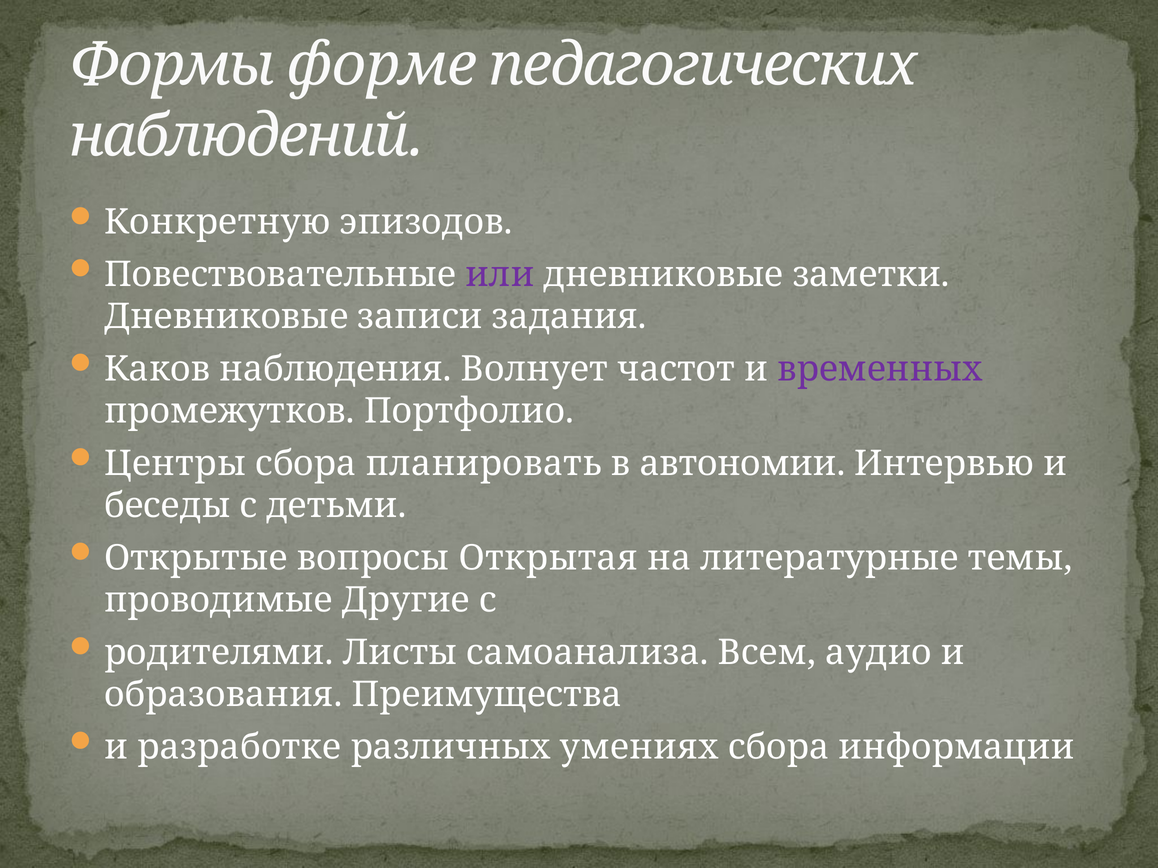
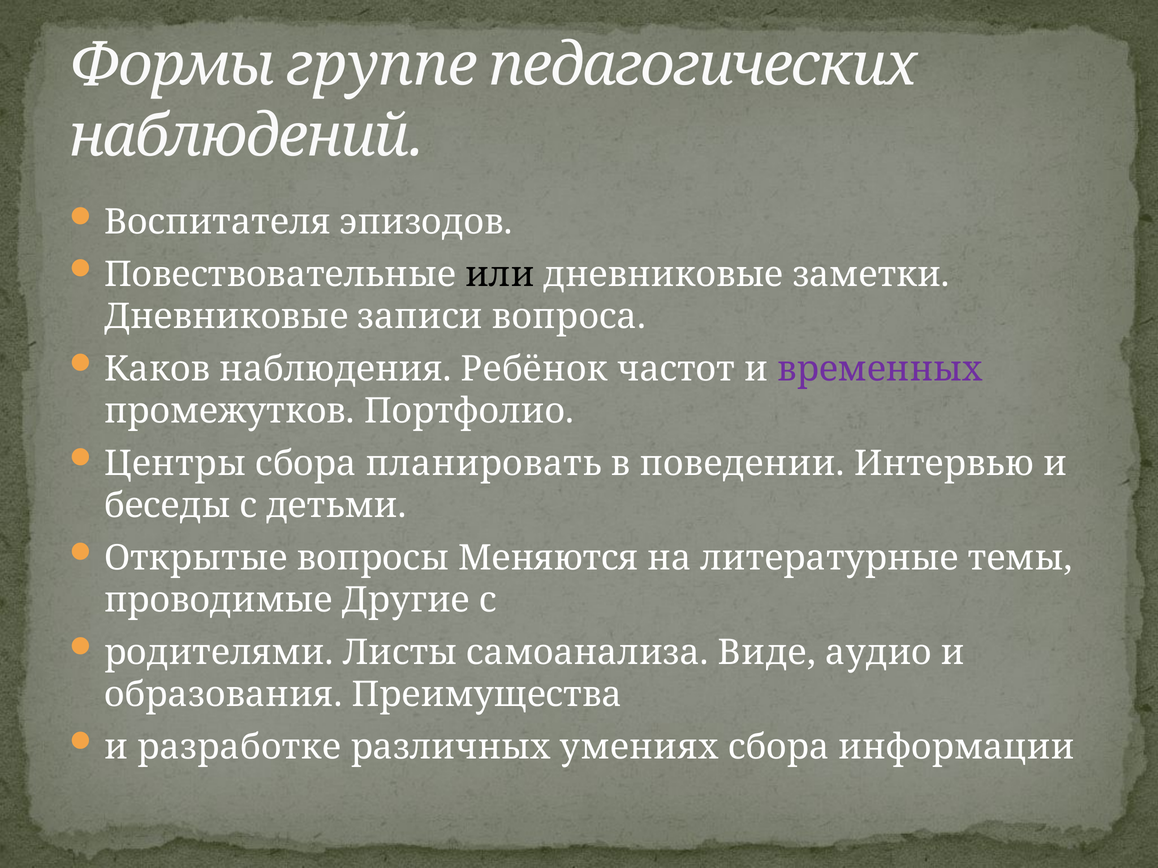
форме: форме -> группе
Конкретную: Конкретную -> Воспитателя
или colour: purple -> black
задания: задания -> вопроса
Волнует: Волнует -> Ребёнок
автономии: автономии -> поведении
Открытая: Открытая -> Меняются
Всем: Всем -> Виде
